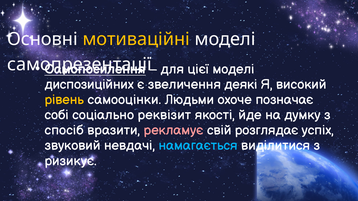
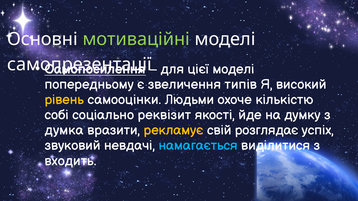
мотиваційні colour: yellow -> light green
диспозиційних: диспозиційних -> попередньому
деякі: деякі -> типів
позначає: позначає -> кількістю
спосіб: спосіб -> думка
рекламує colour: pink -> yellow
ризикує: ризикує -> входить
